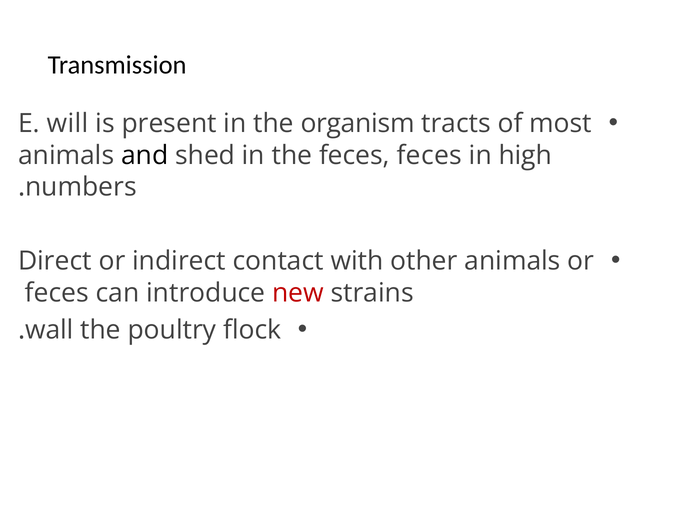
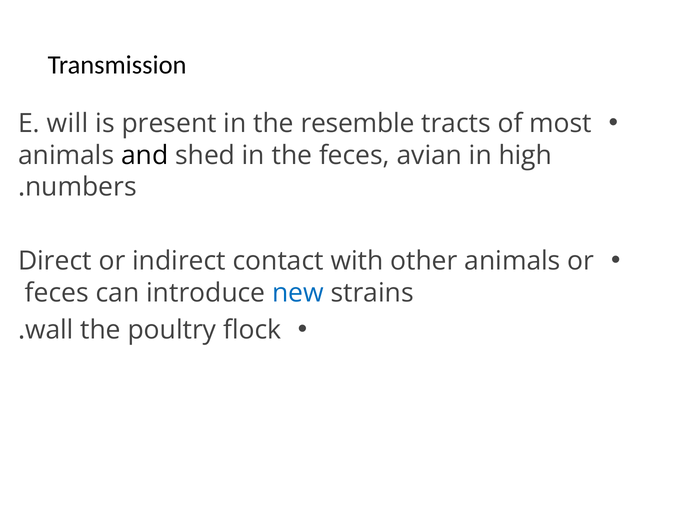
organism: organism -> resemble
feces feces: feces -> avian
new colour: red -> blue
